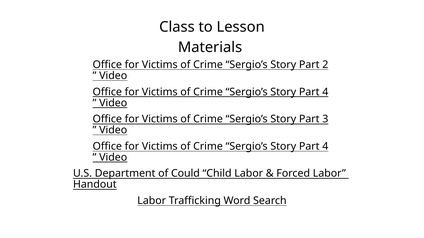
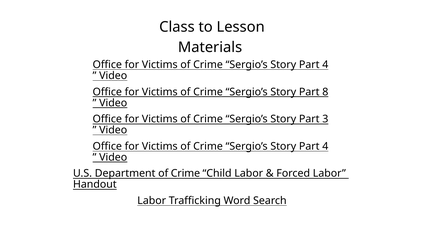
2 at (325, 65): 2 -> 4
4 at (325, 92): 4 -> 8
Department of Could: Could -> Crime
